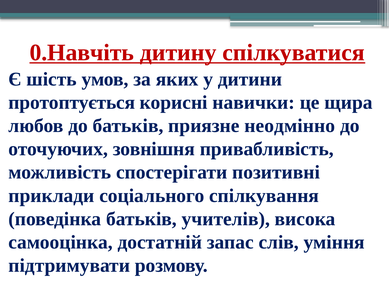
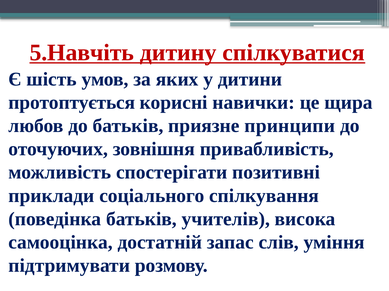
0.Навчіть: 0.Навчіть -> 5.Навчіть
неодмінно: неодмінно -> принципи
